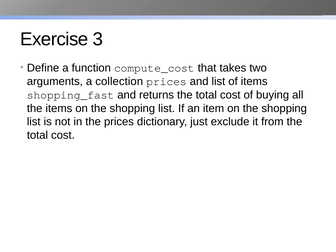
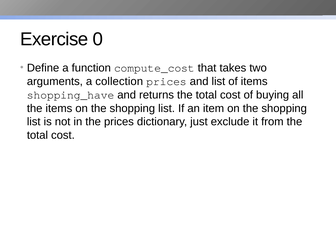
3: 3 -> 0
shopping_fast: shopping_fast -> shopping_have
